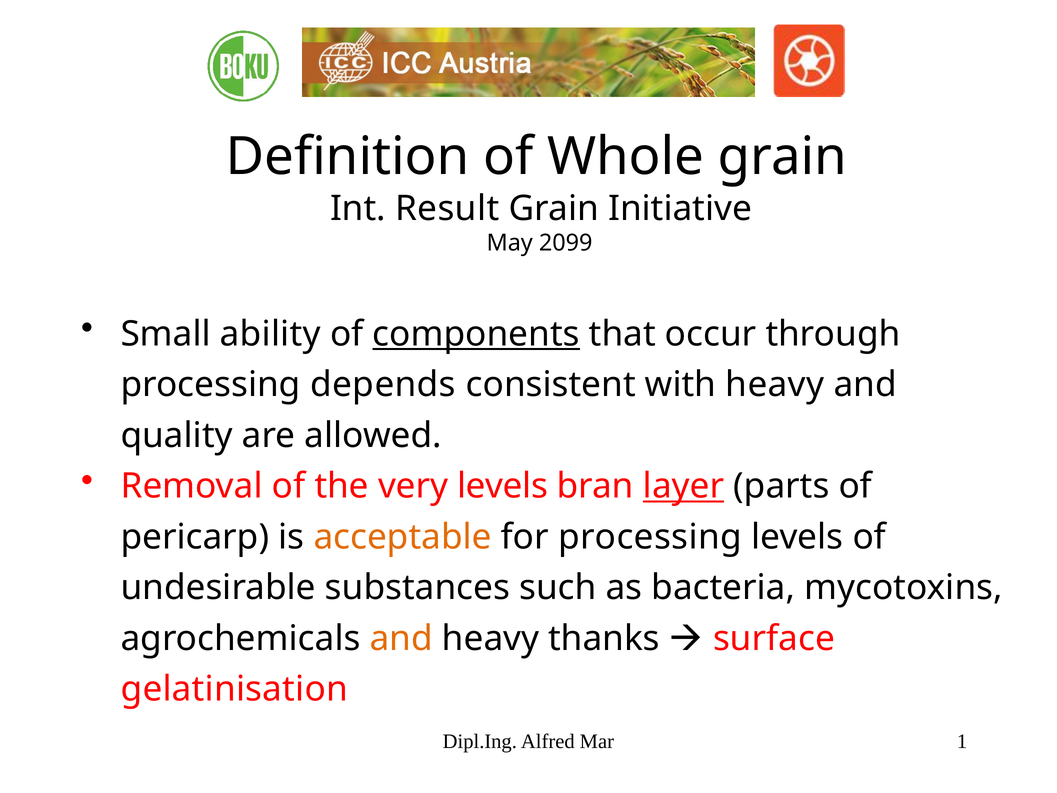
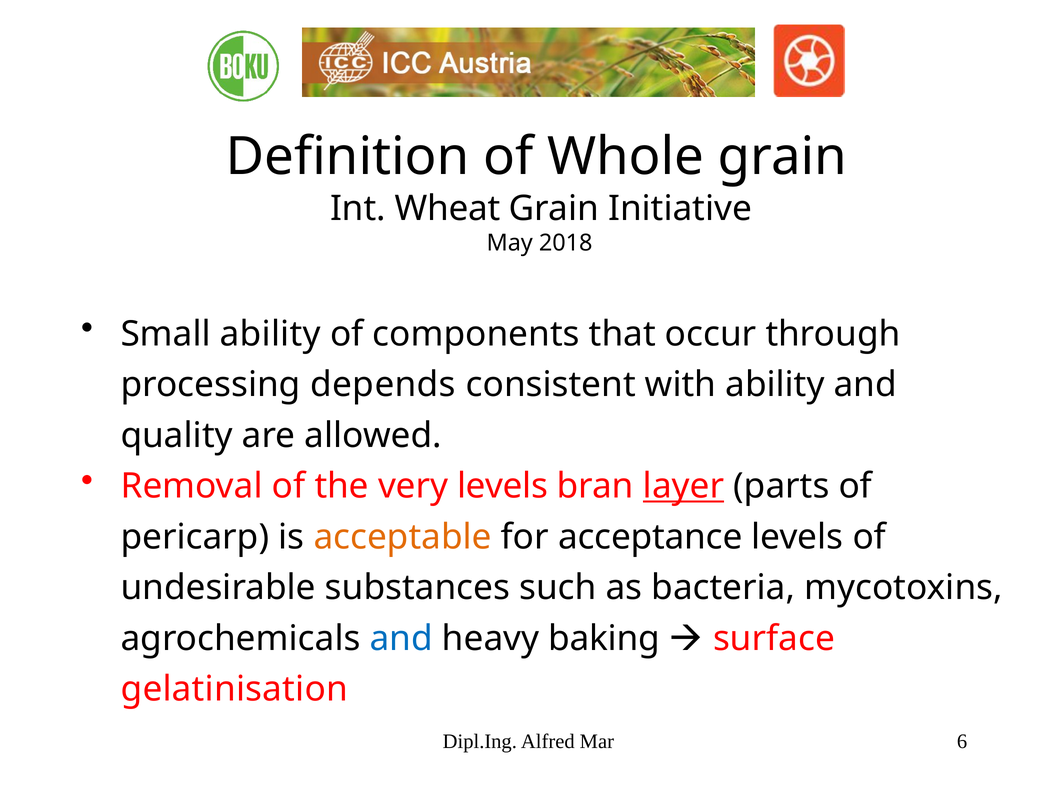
Result: Result -> Wheat
2099: 2099 -> 2018
components underline: present -> none
with heavy: heavy -> ability
for processing: processing -> acceptance
and at (401, 638) colour: orange -> blue
thanks: thanks -> baking
1: 1 -> 6
